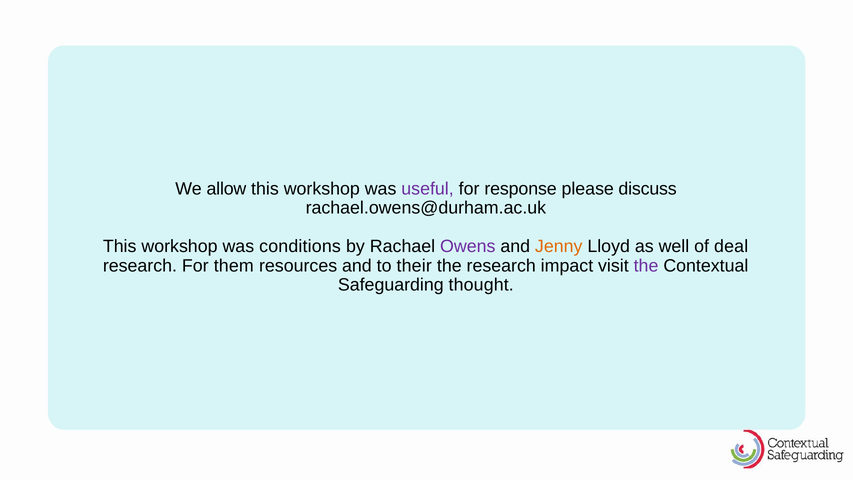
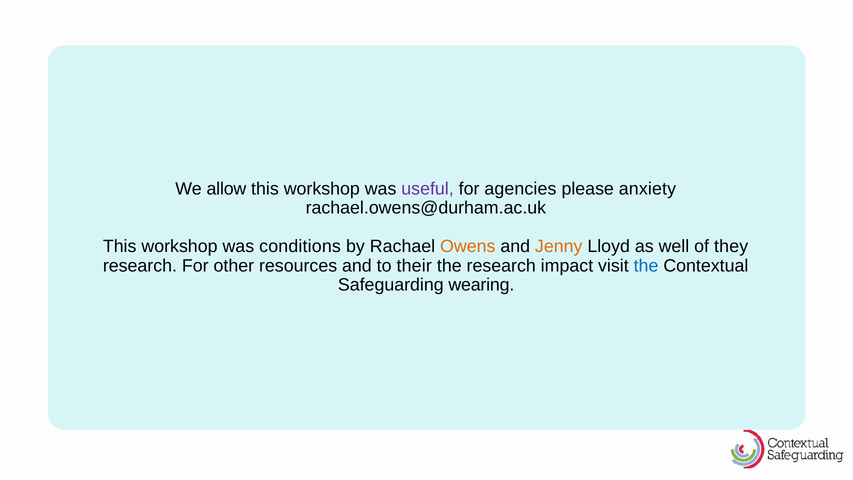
response: response -> agencies
discuss: discuss -> anxiety
Owens colour: purple -> orange
deal: deal -> they
them: them -> other
the at (646, 266) colour: purple -> blue
thought: thought -> wearing
